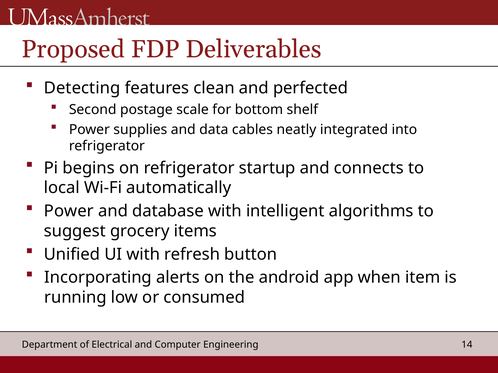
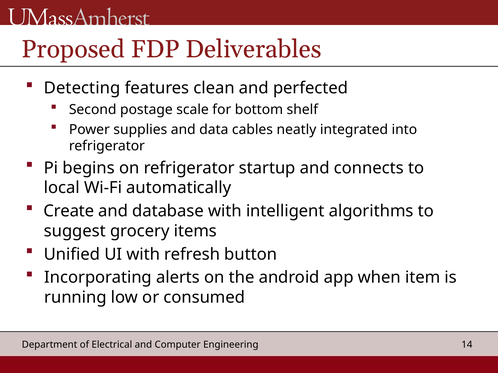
Power at (69, 211): Power -> Create
